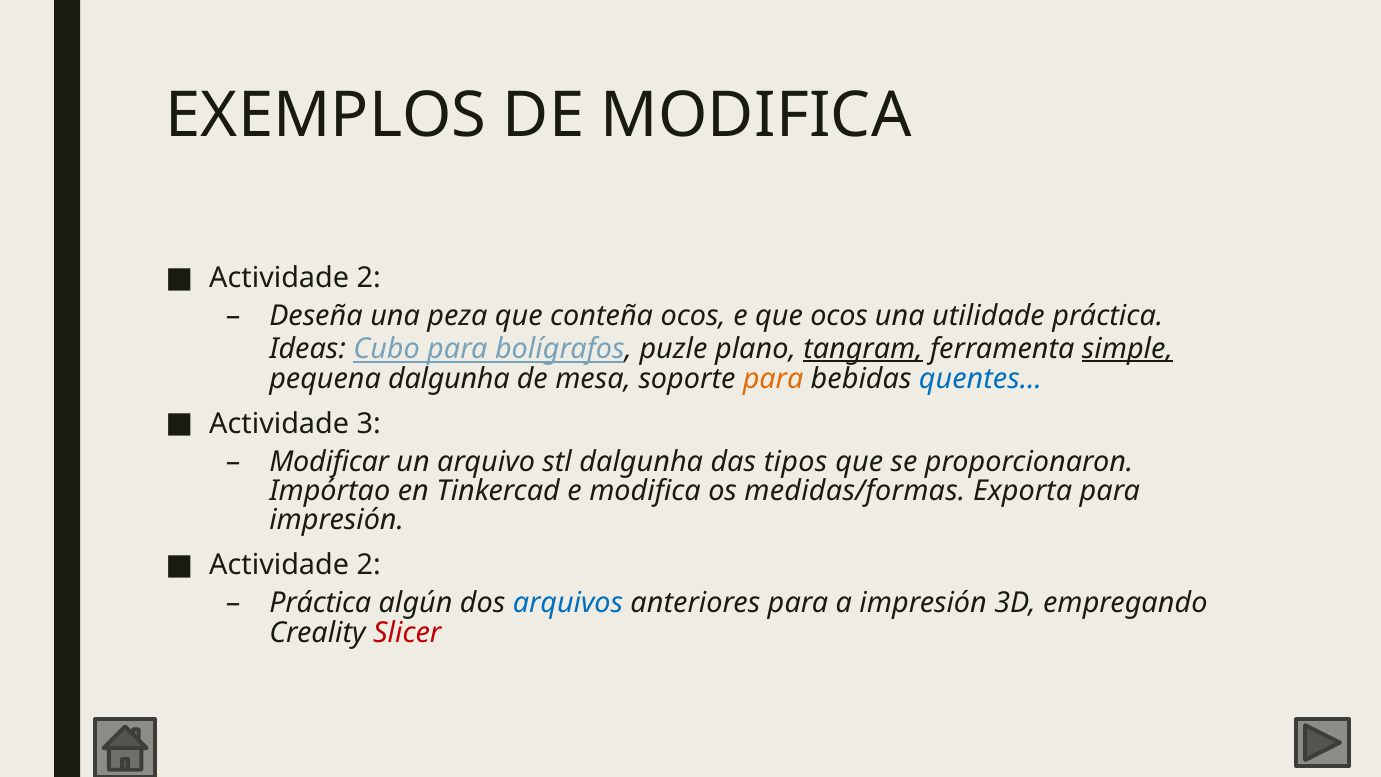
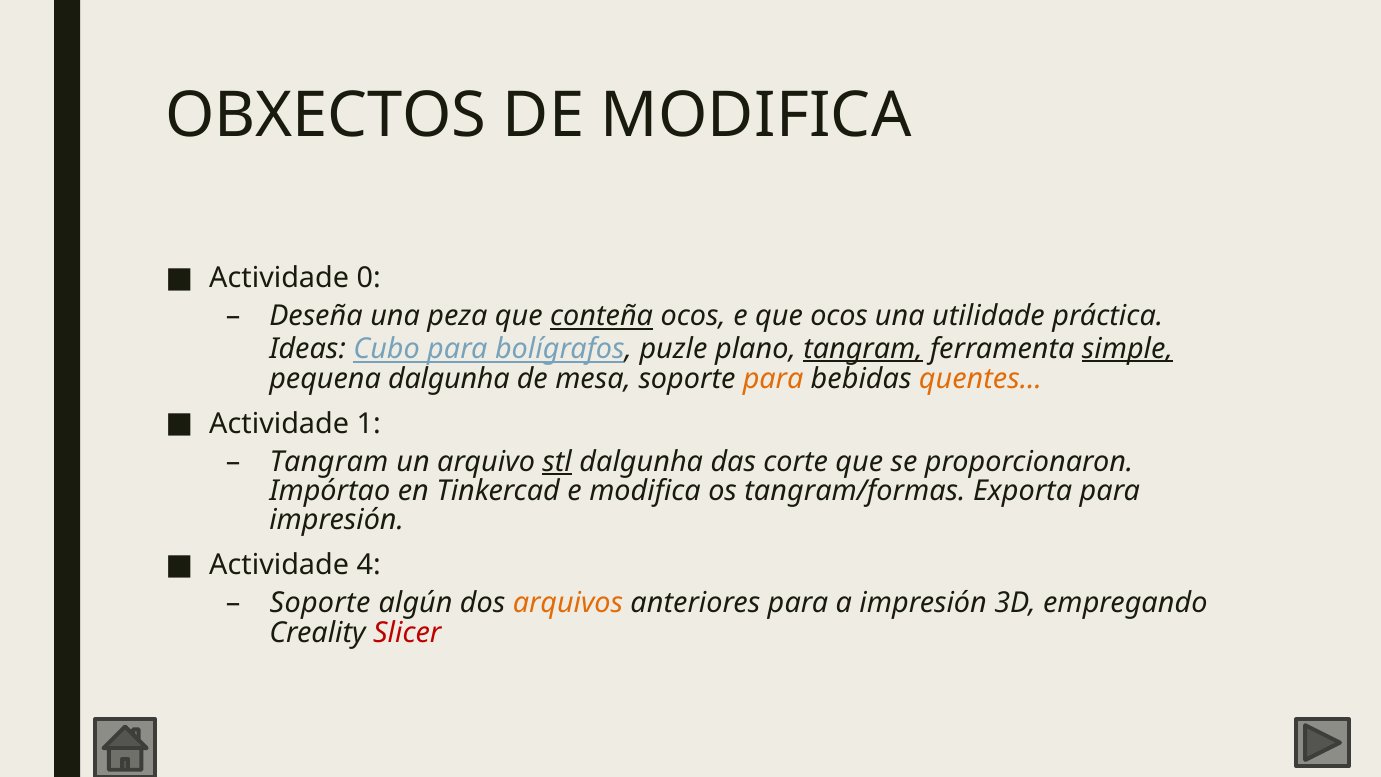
EXEMPLOS: EXEMPLOS -> OBXECTOS
2 at (369, 278): 2 -> 0
conteña underline: none -> present
quentes… colour: blue -> orange
3: 3 -> 1
Modificar at (329, 462): Modificar -> Tangram
stl underline: none -> present
tipos: tipos -> corte
medidas/formas: medidas/formas -> tangram/formas
2 at (369, 565): 2 -> 4
Práctica at (320, 603): Práctica -> Soporte
arquivos colour: blue -> orange
